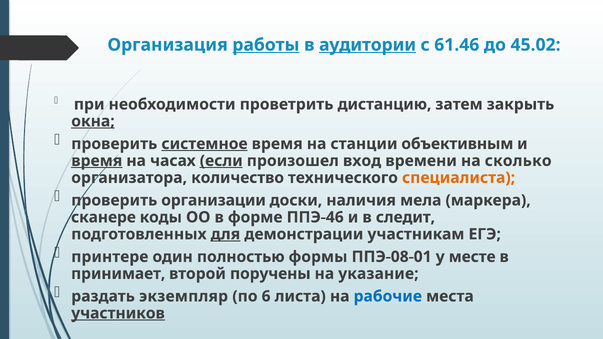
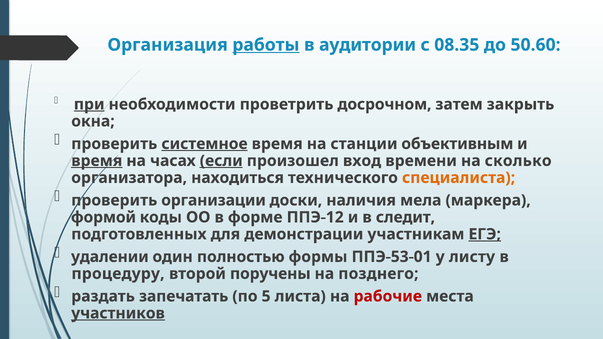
аудитории underline: present -> none
61.46: 61.46 -> 08.35
45.02: 45.02 -> 50.60
при underline: none -> present
дистанцию: дистанцию -> досрочном
окна underline: present -> none
количество: количество -> находиться
сканере: сканере -> формой
ППЭ-46: ППЭ-46 -> ППЭ-12
для underline: present -> none
ЕГЭ underline: none -> present
принтере: принтере -> удалении
ППЭ-08-01: ППЭ-08-01 -> ППЭ-53-01
месте: месте -> листу
принимает: принимает -> процедуру
указание: указание -> позднего
экземпляр: экземпляр -> запечатать
6: 6 -> 5
рабочие colour: blue -> red
